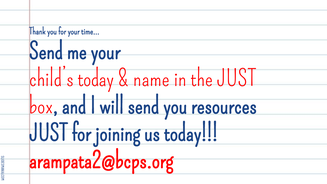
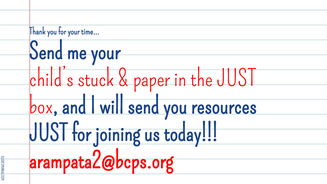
child’s today: today -> stuck
name: name -> paper
